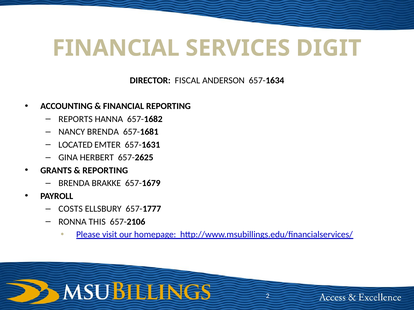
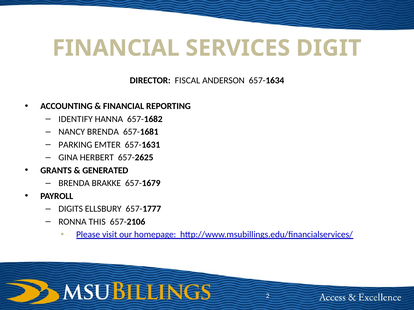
REPORTS: REPORTS -> IDENTIFY
LOCATED: LOCATED -> PARKING
REPORTING at (105, 171): REPORTING -> GENERATED
COSTS: COSTS -> DIGITS
